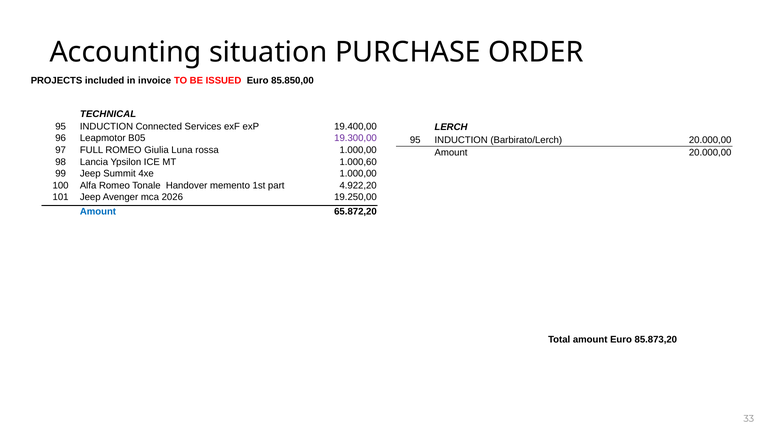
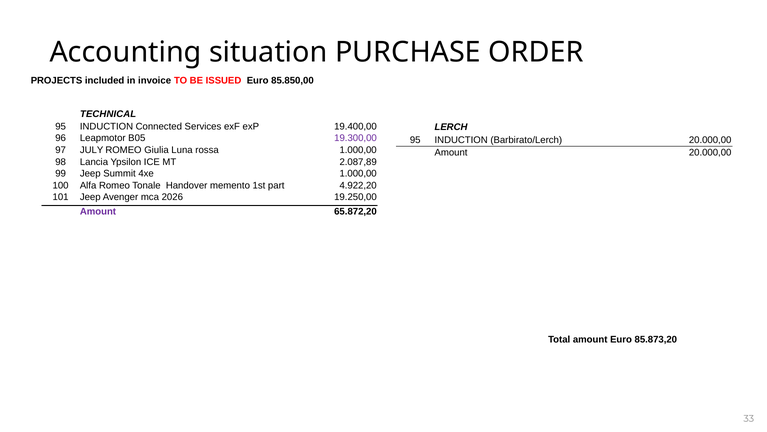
FULL: FULL -> JULY
1.000,60: 1.000,60 -> 2.087,89
Amount at (98, 211) colour: blue -> purple
